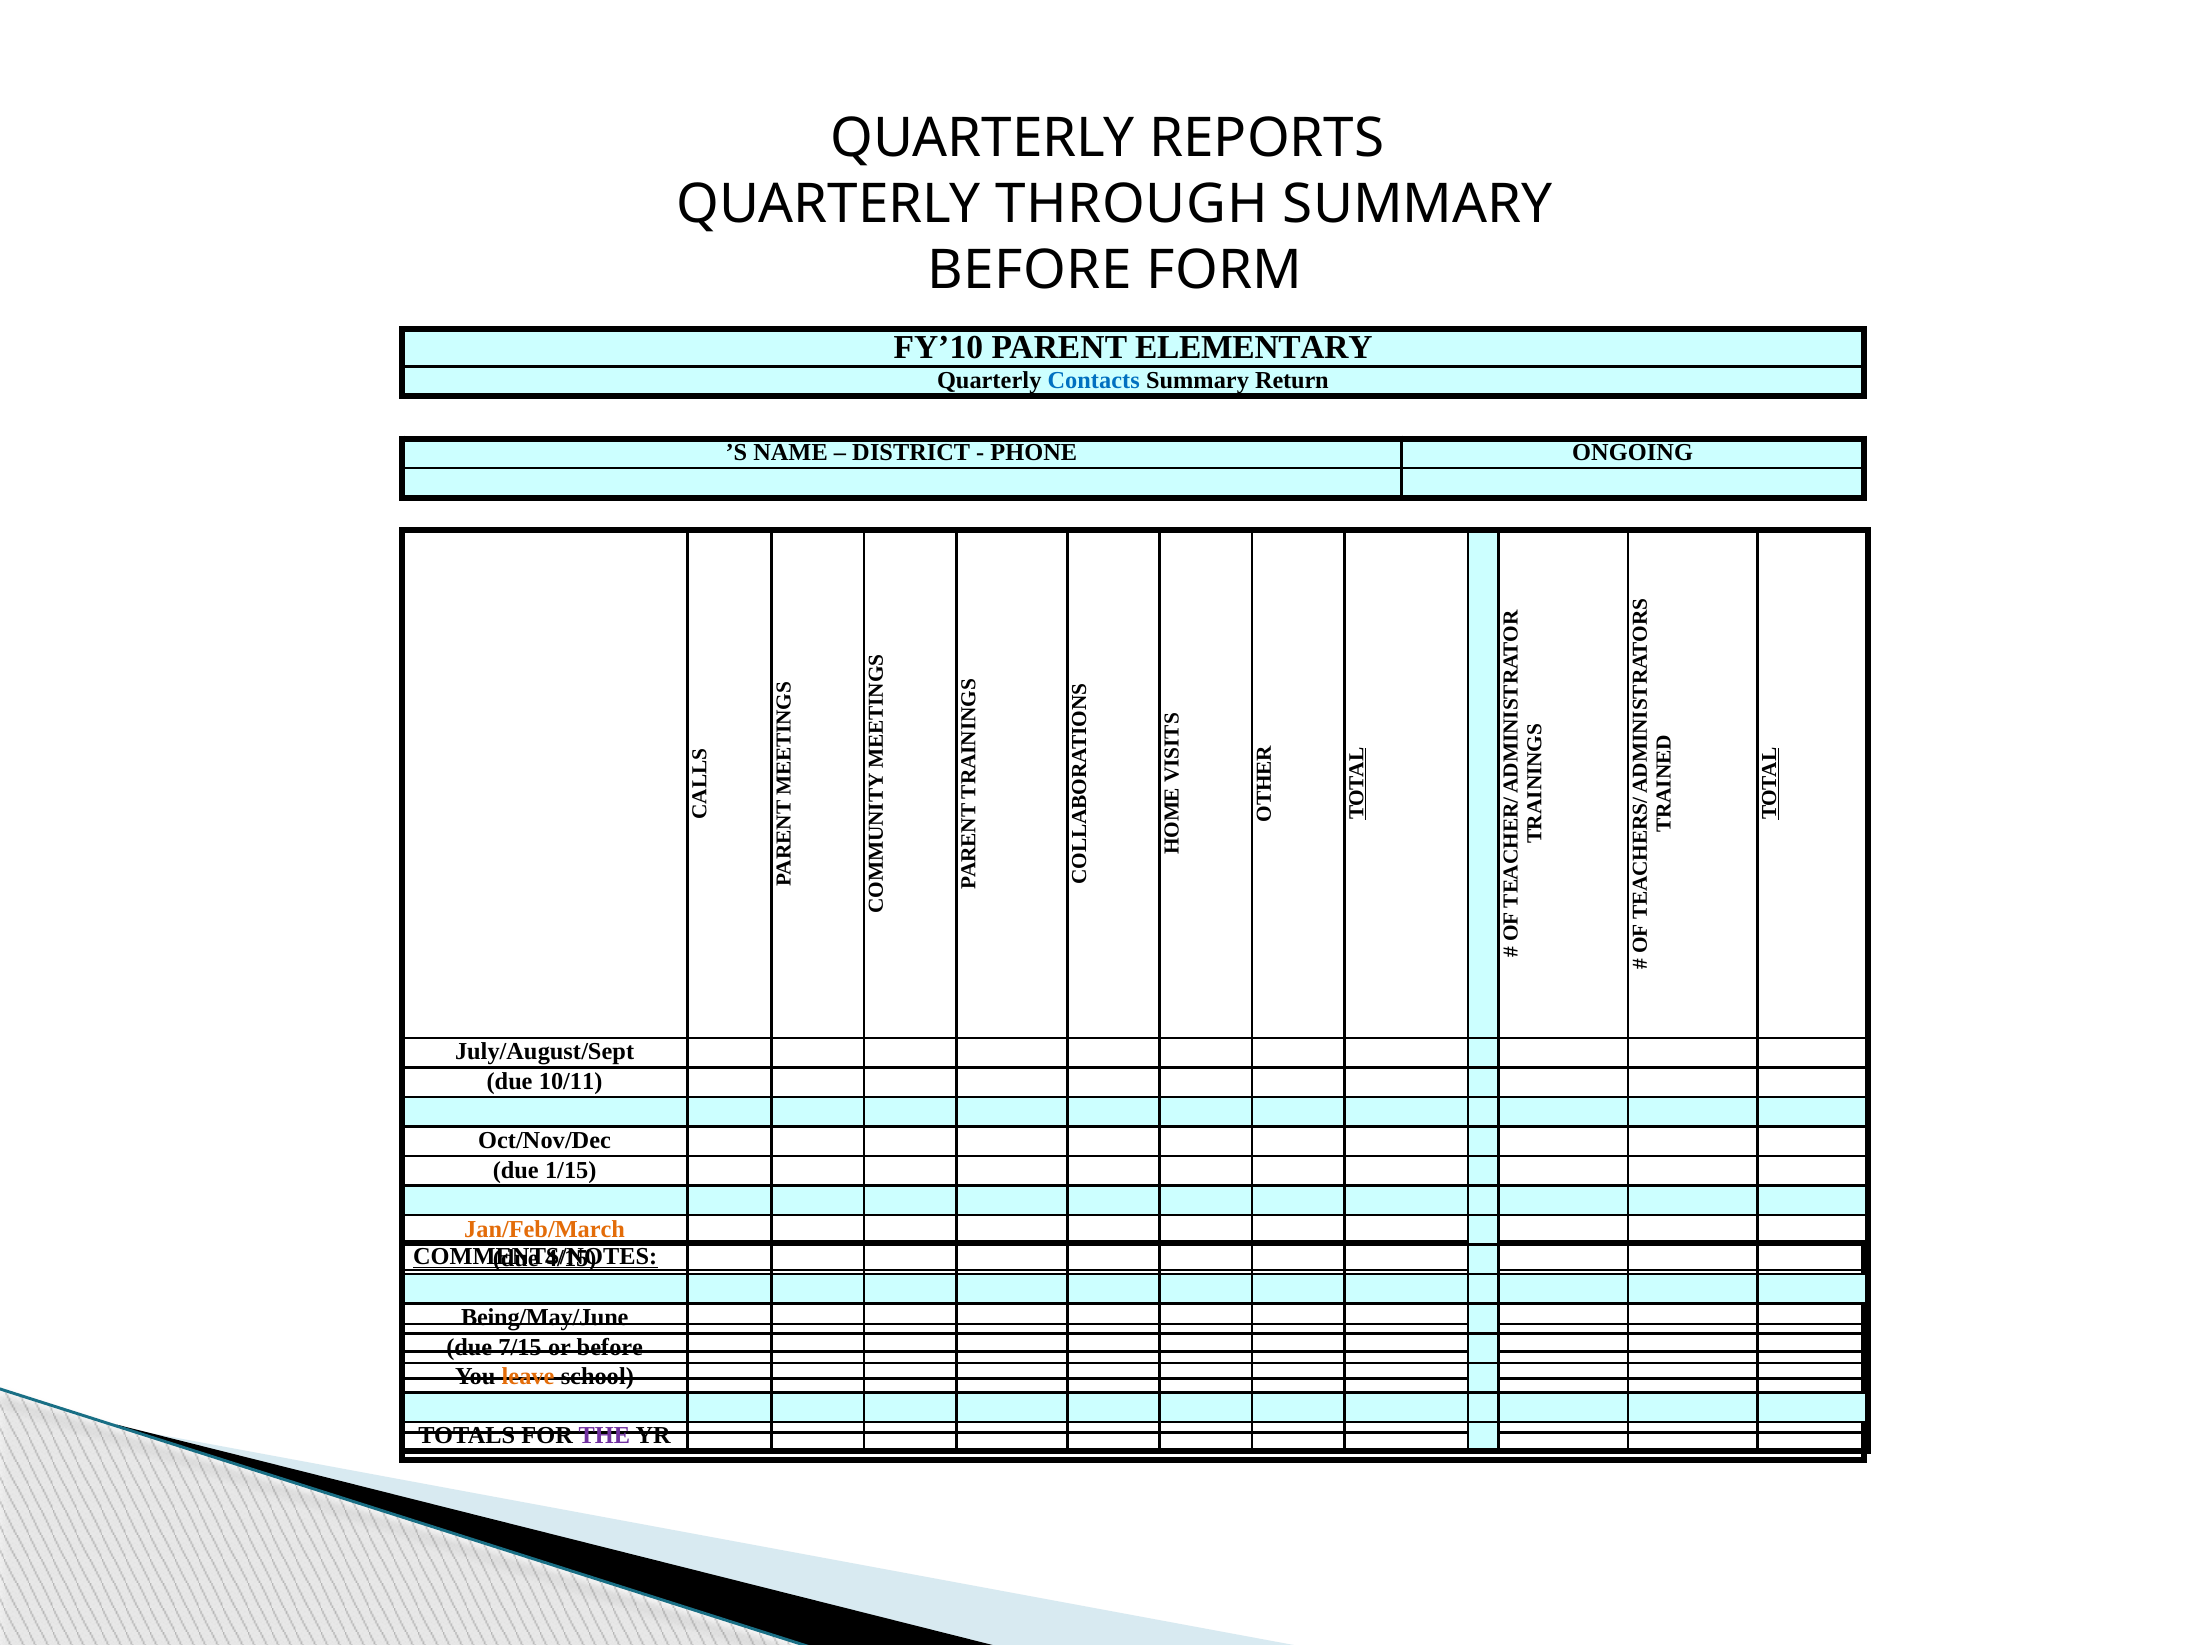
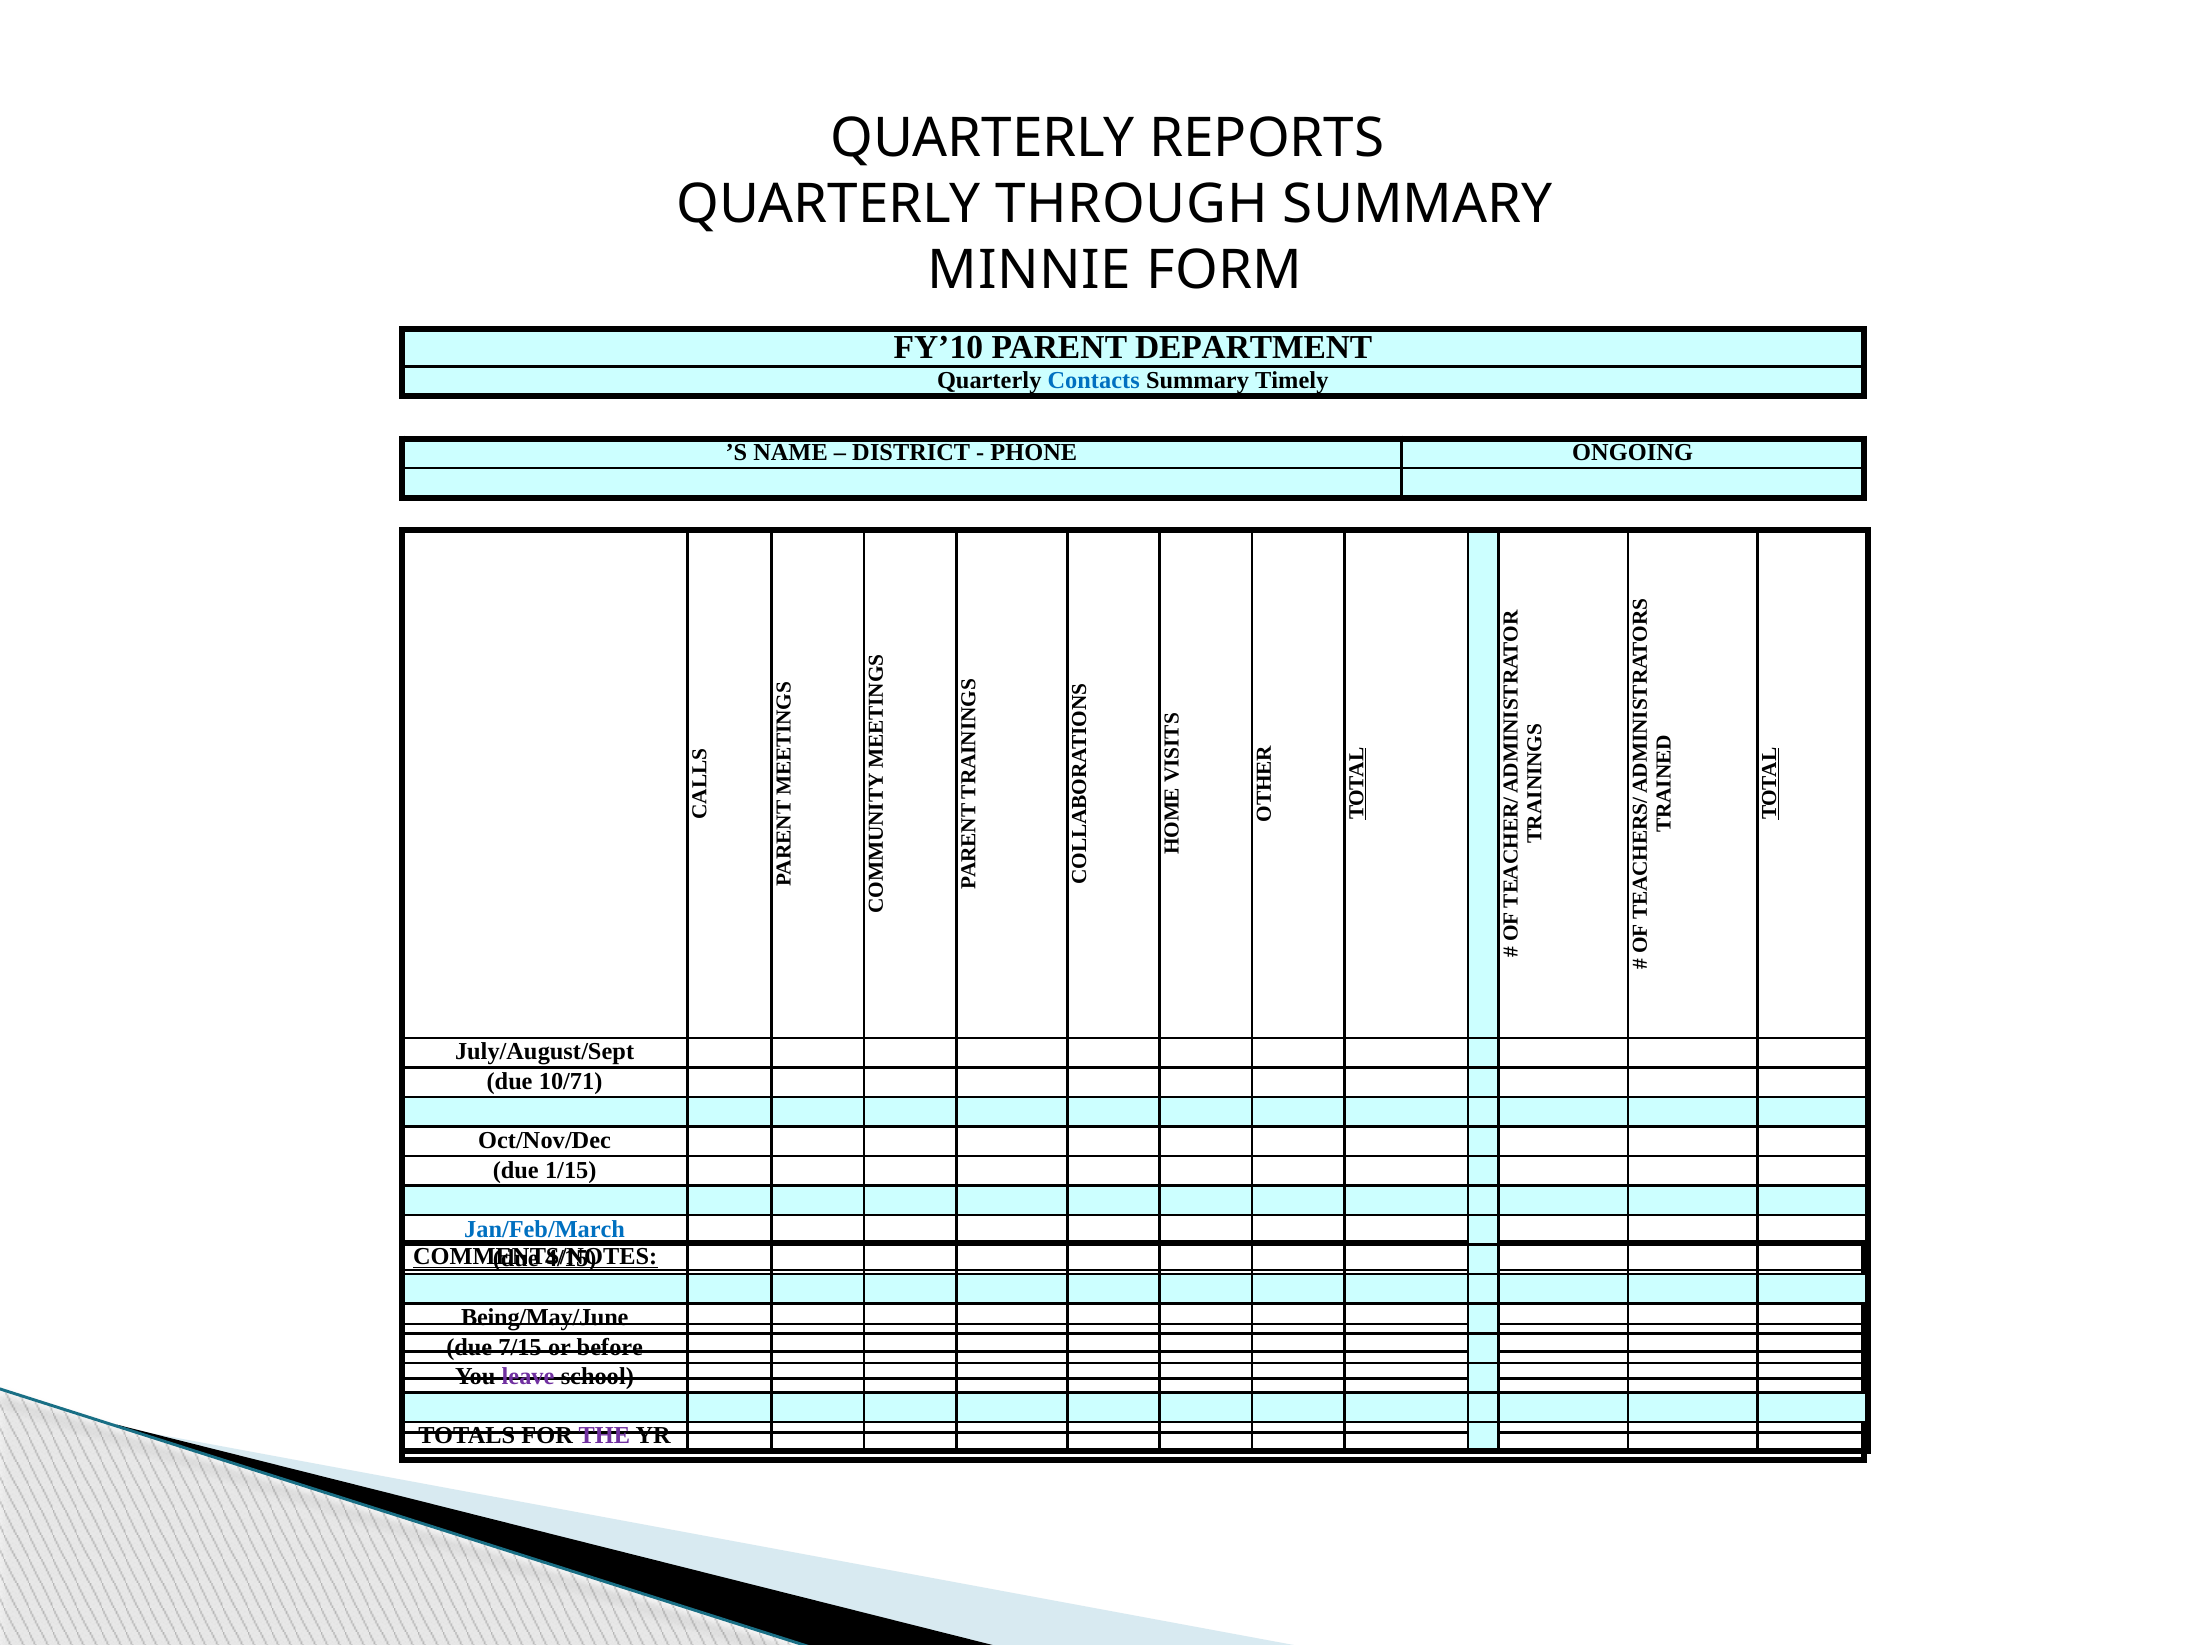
BEFORE at (1030, 270): BEFORE -> MINNIE
ELEMENTARY: ELEMENTARY -> DEPARTMENT
Return: Return -> Timely
10/11: 10/11 -> 10/71
Jan/Feb/March colour: orange -> blue
leave colour: orange -> purple
